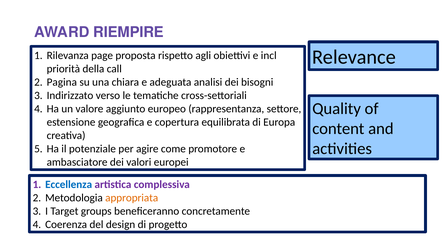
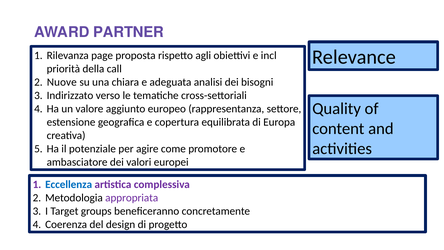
RIEMPIRE: RIEMPIRE -> PARTNER
Pagina: Pagina -> Nuove
appropriata colour: orange -> purple
